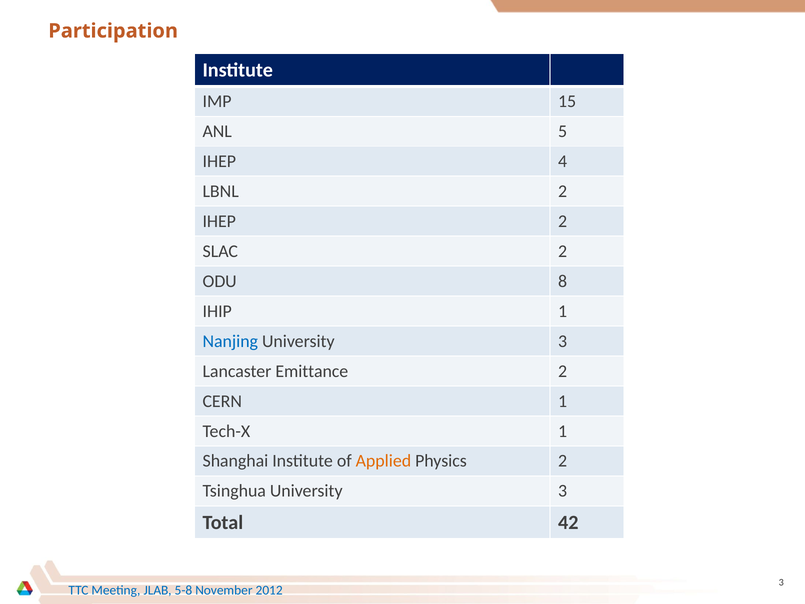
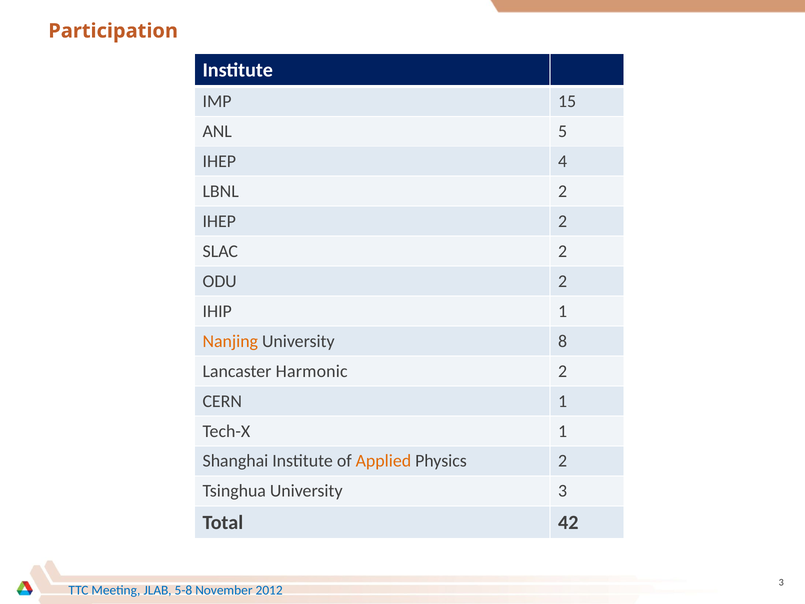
ODU 8: 8 -> 2
Nanjing colour: blue -> orange
3 at (563, 341): 3 -> 8
Emittance: Emittance -> Harmonic
